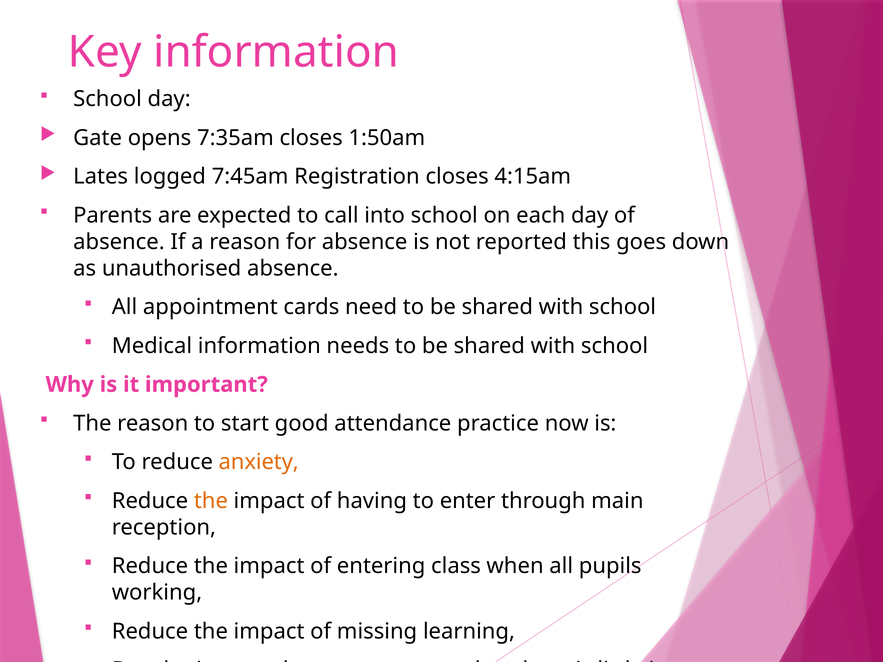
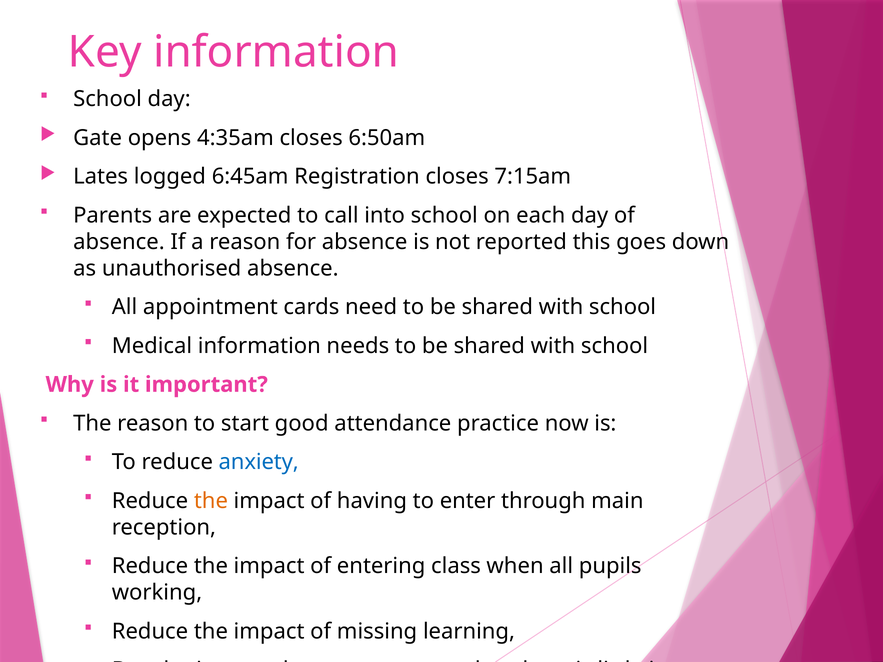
7:35am: 7:35am -> 4:35am
1:50am: 1:50am -> 6:50am
7:45am: 7:45am -> 6:45am
4:15am: 4:15am -> 7:15am
anxiety colour: orange -> blue
